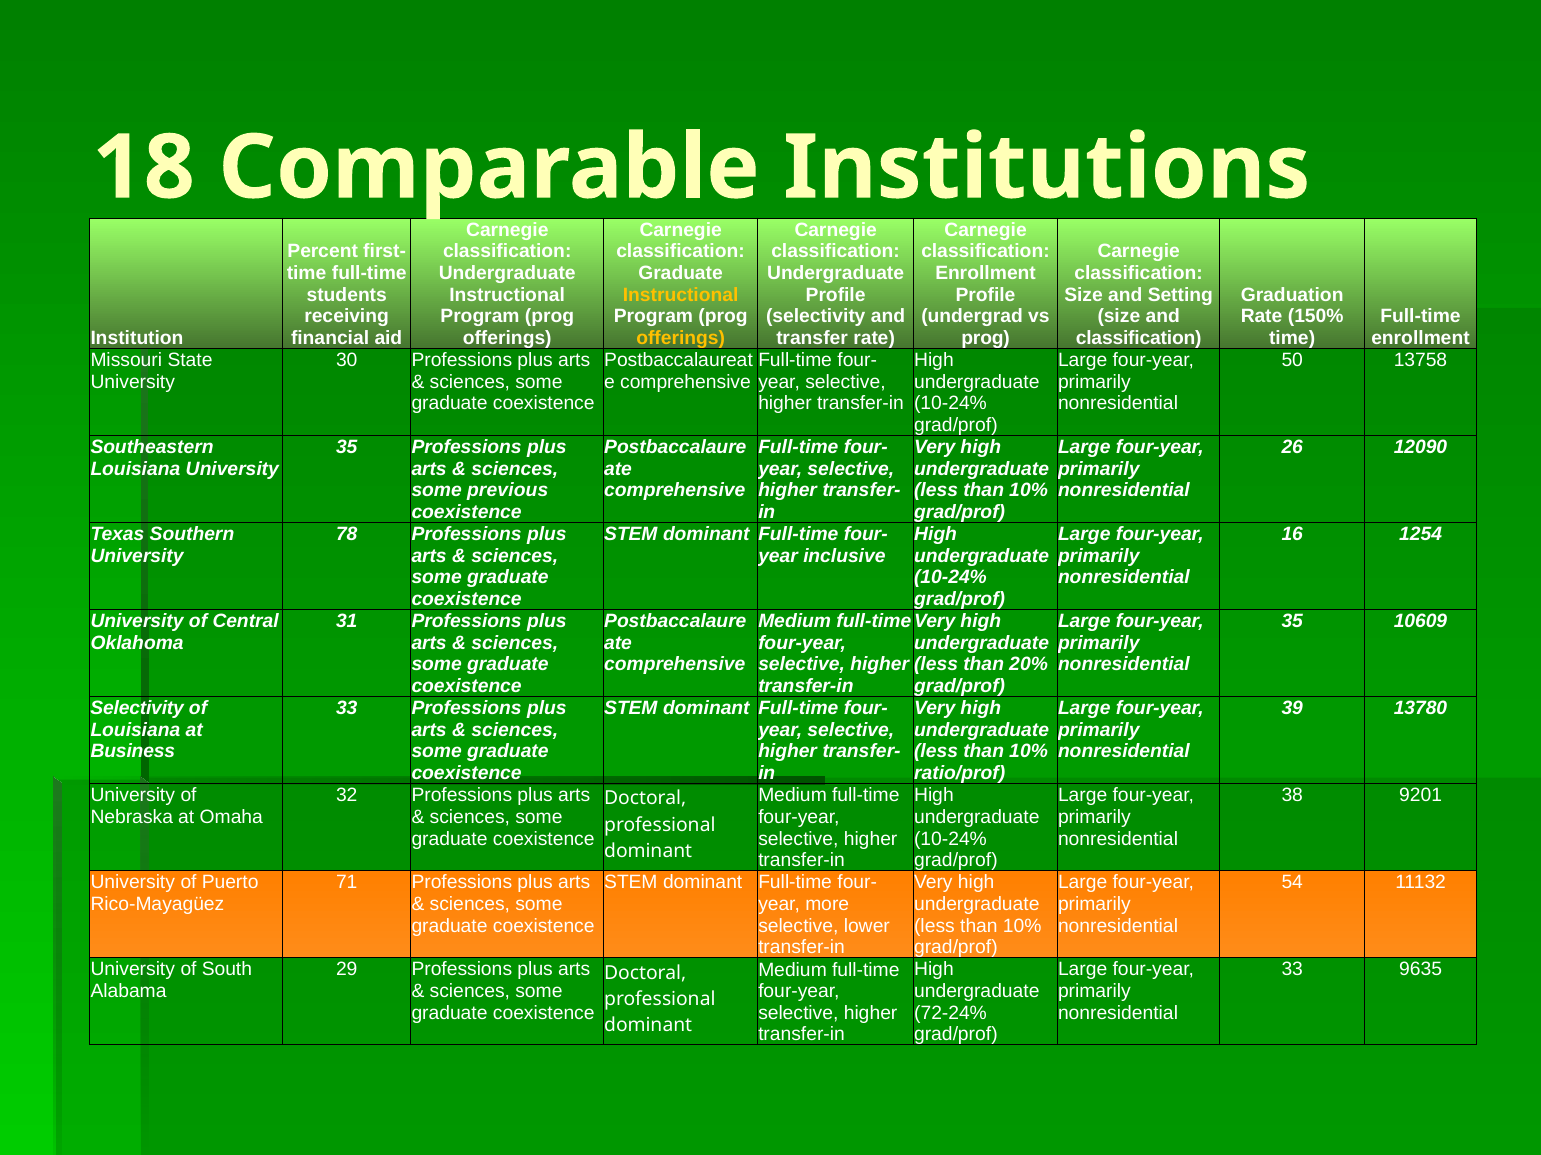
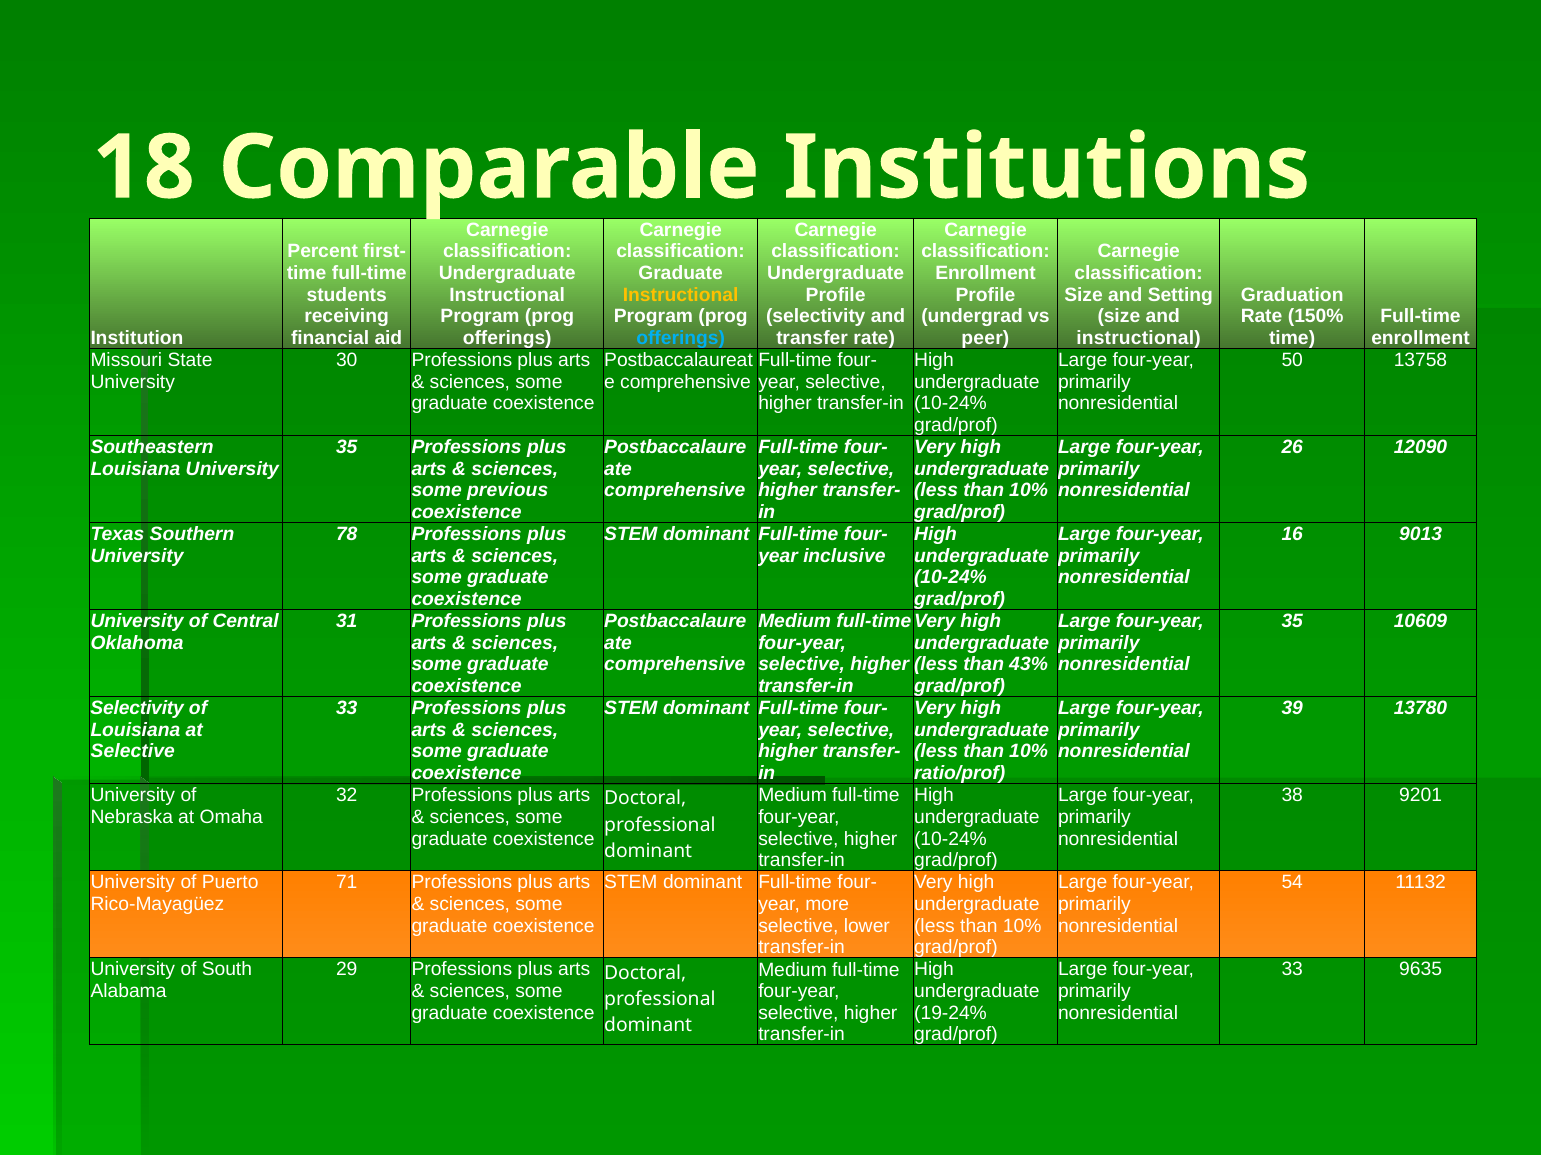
offerings at (681, 338) colour: yellow -> light blue
prog at (986, 338): prog -> peer
classification at (1139, 338): classification -> instructional
1254: 1254 -> 9013
20%: 20% -> 43%
Business at (133, 752): Business -> Selective
72-24%: 72-24% -> 19-24%
